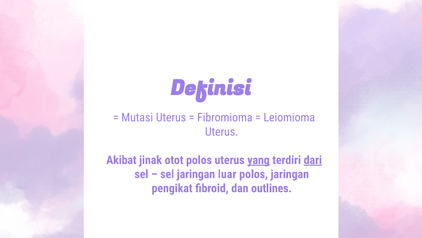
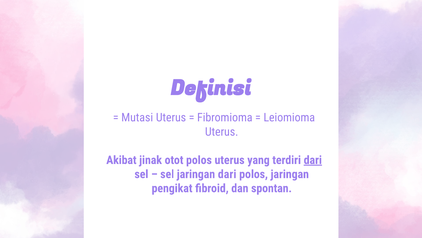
yang underline: present -> none
jaringan luar: luar -> dari
outlines: outlines -> spontan
